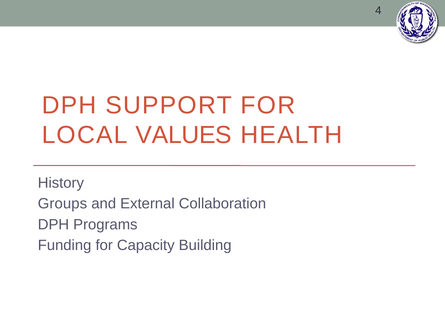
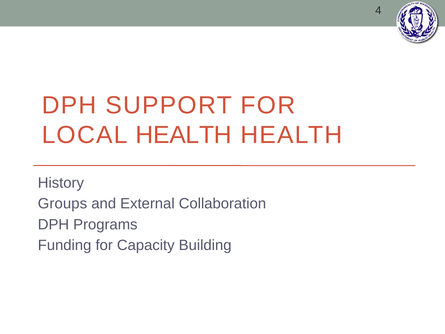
LOCAL VALUES: VALUES -> HEALTH
